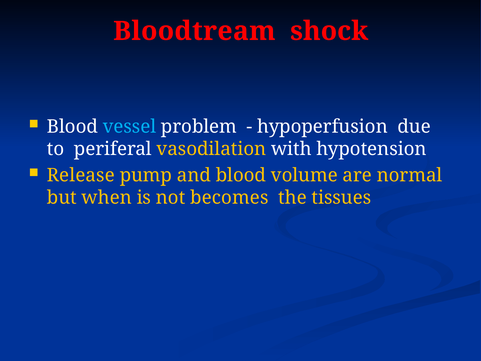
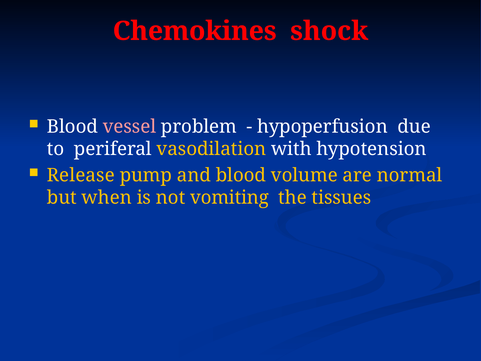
Bloodtream: Bloodtream -> Chemokines
vessel colour: light blue -> pink
becomes: becomes -> vomiting
